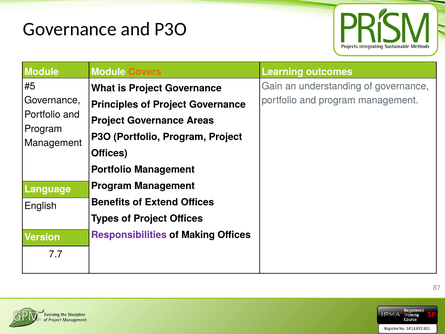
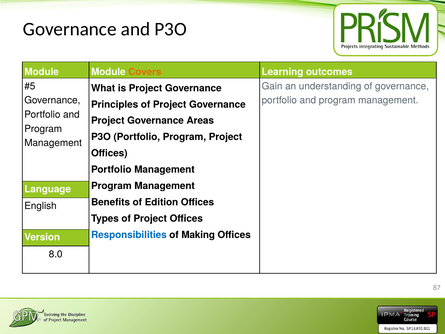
Extend: Extend -> Edition
Responsibilities colour: purple -> blue
7.7: 7.7 -> 8.0
